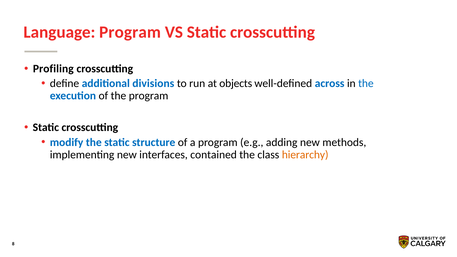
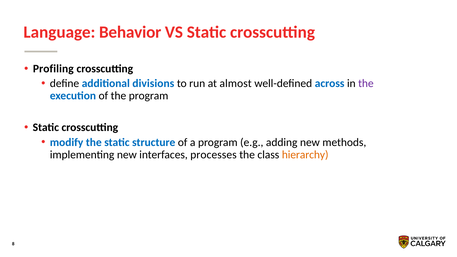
Language Program: Program -> Behavior
objects: objects -> almost
the at (366, 83) colour: blue -> purple
contained: contained -> processes
